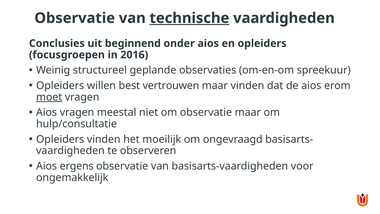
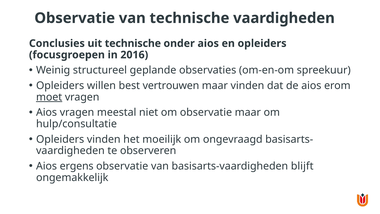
technische at (189, 18) underline: present -> none
uit beginnend: beginnend -> technische
voor: voor -> blijft
